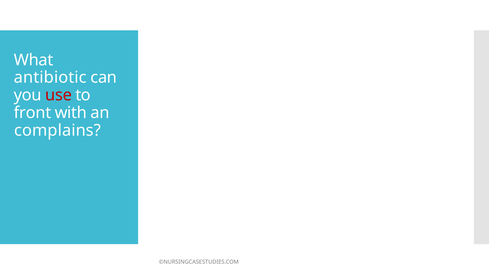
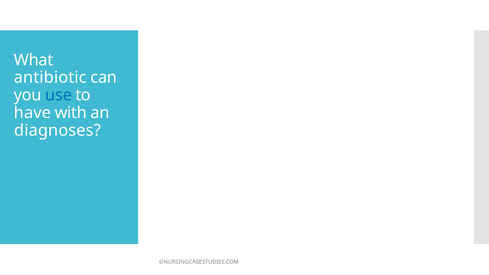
use colour: red -> blue
front: front -> have
complains: complains -> diagnoses
